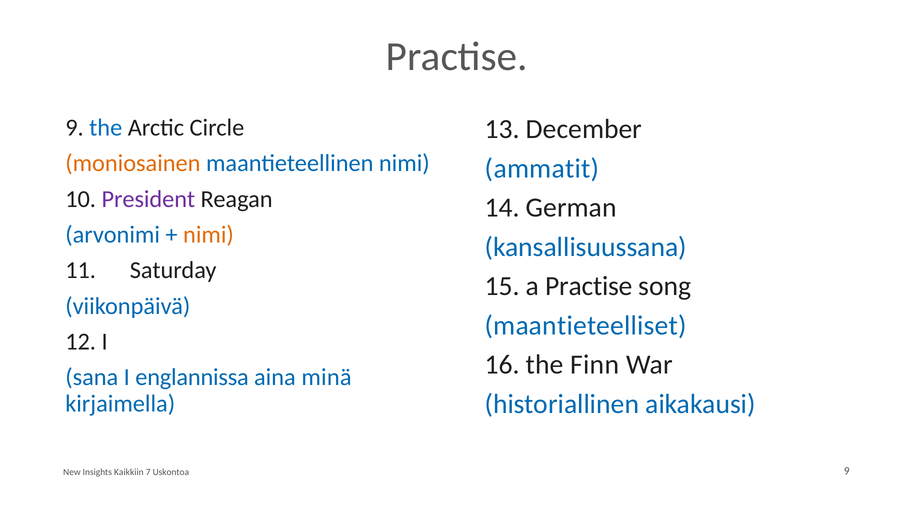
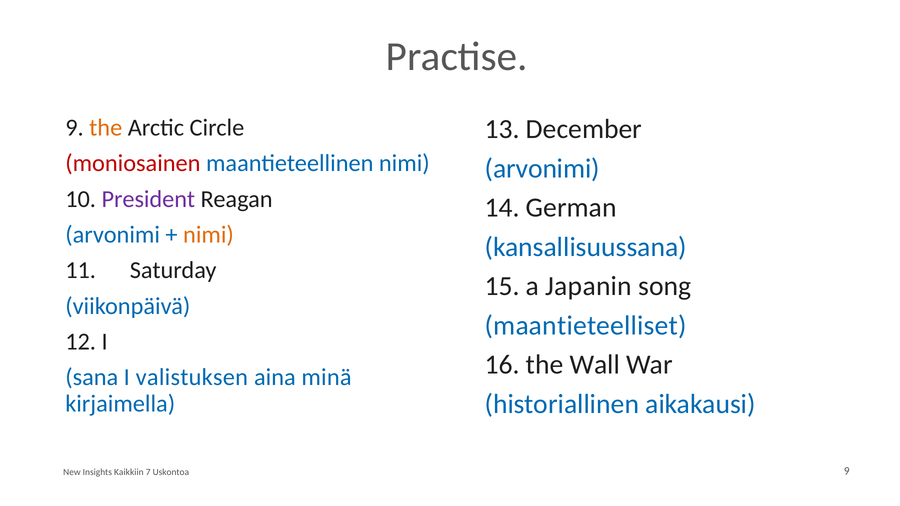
the at (106, 128) colour: blue -> orange
moniosainen colour: orange -> red
ammatit at (542, 169): ammatit -> arvonimi
a Practise: Practise -> Japanin
Finn: Finn -> Wall
englannissa: englannissa -> valistuksen
